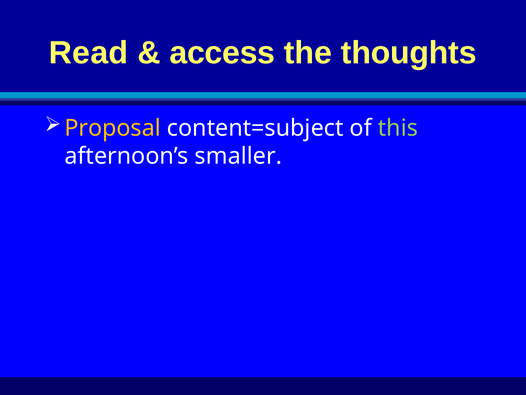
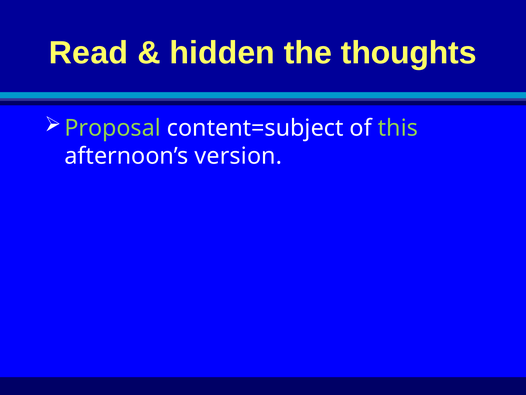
access: access -> hidden
Proposal colour: yellow -> light green
smaller: smaller -> version
